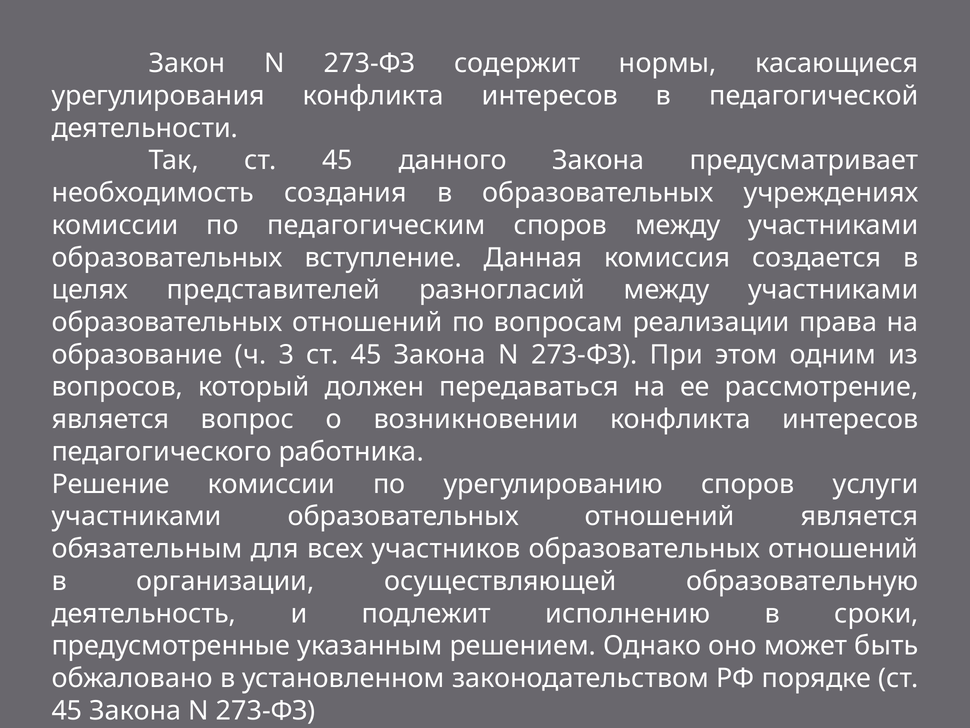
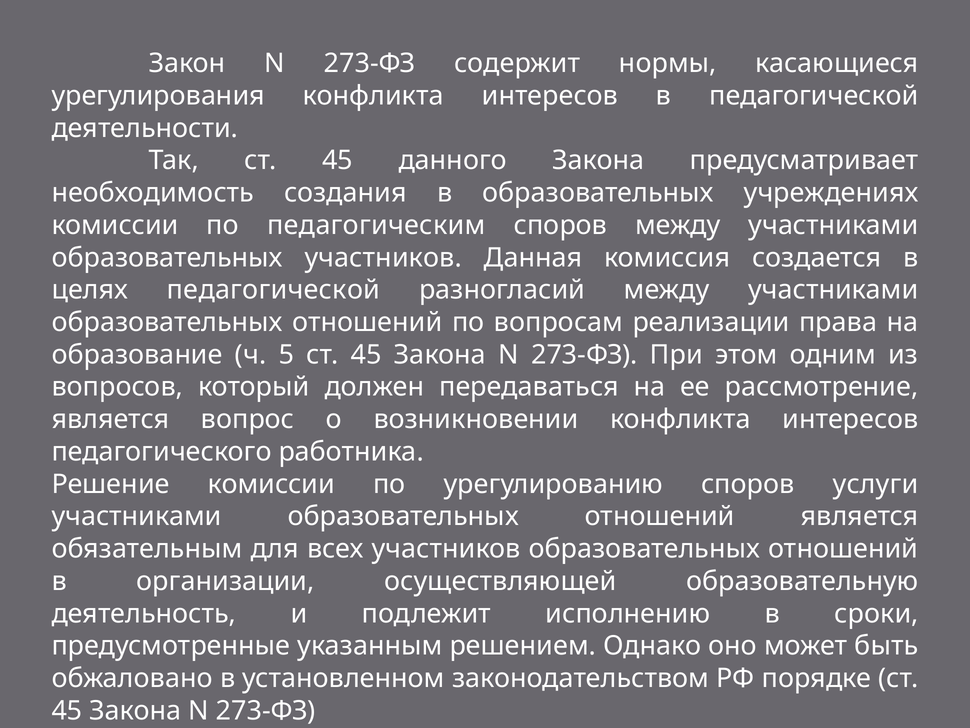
образовательных вступление: вступление -> участников
целях представителей: представителей -> педагогической
3: 3 -> 5
